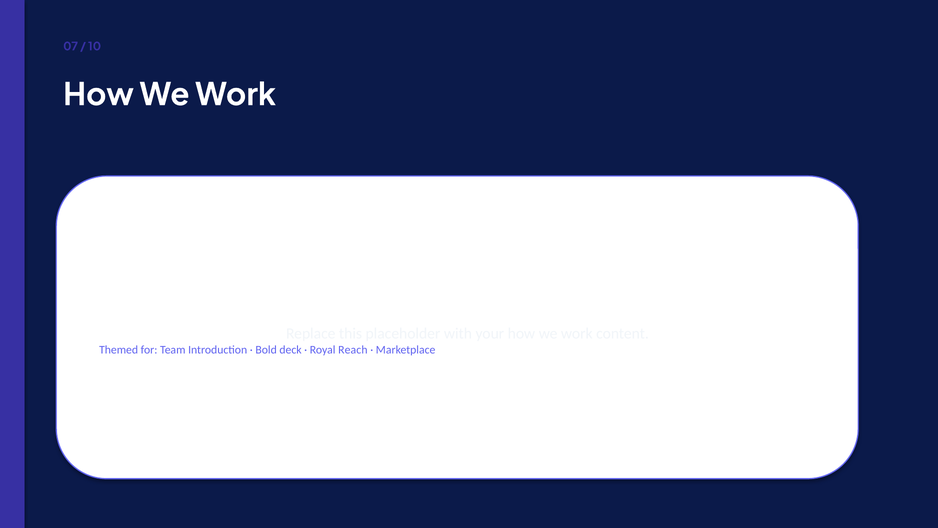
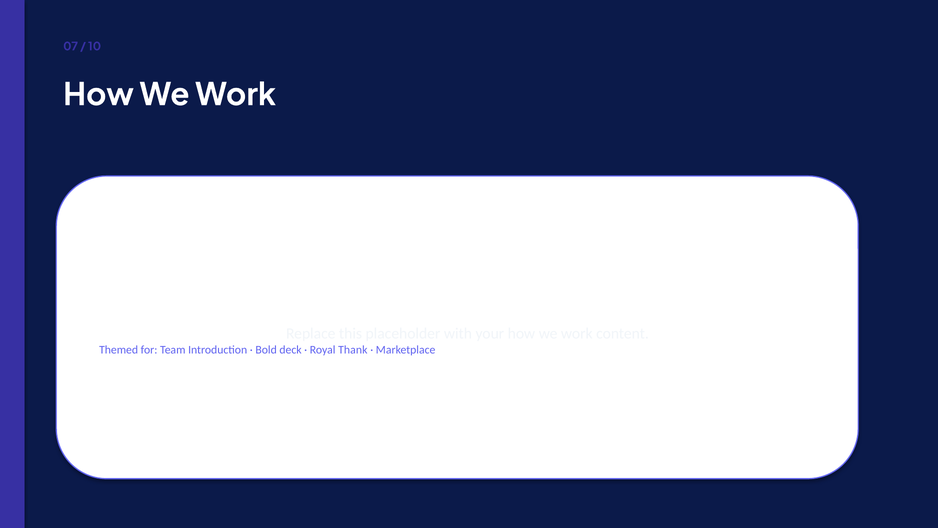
Reach: Reach -> Thank
